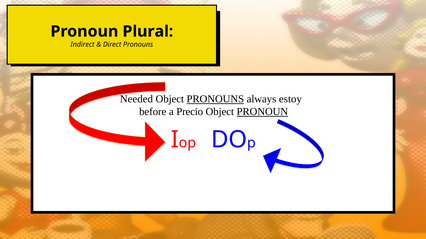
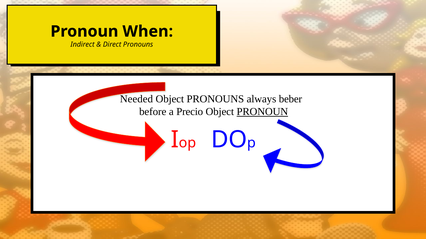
Plural: Plural -> When
PRONOUNS at (215, 99) underline: present -> none
estoy: estoy -> beber
